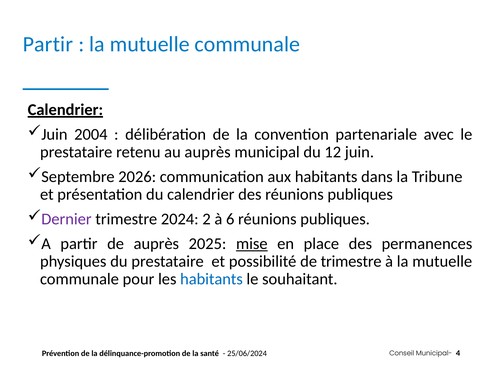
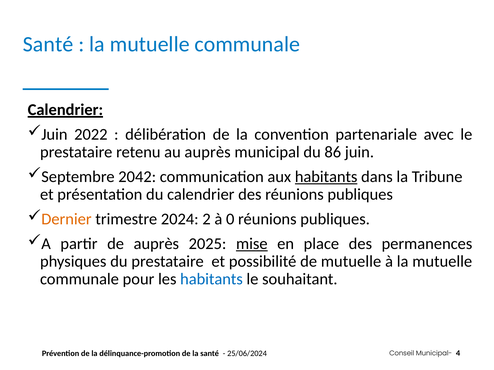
Partir at (48, 44): Partir -> Santé
2004: 2004 -> 2022
12: 12 -> 86
2026: 2026 -> 2042
habitants at (326, 177) underline: none -> present
Dernier colour: purple -> orange
6: 6 -> 0
de trimestre: trimestre -> mutuelle
